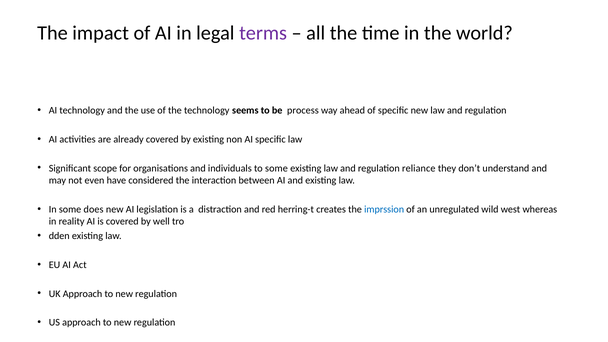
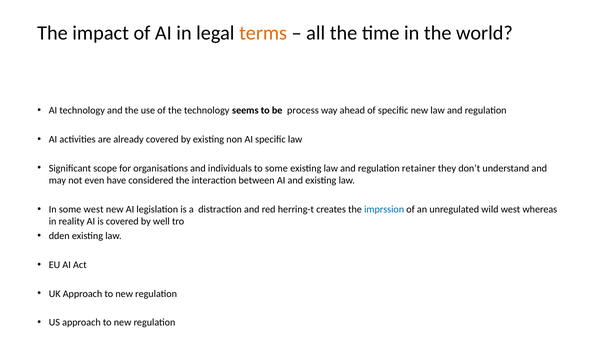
terms colour: purple -> orange
reliance: reliance -> retainer
some does: does -> west
